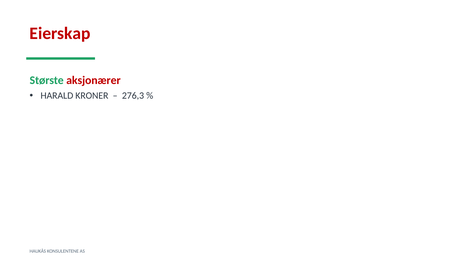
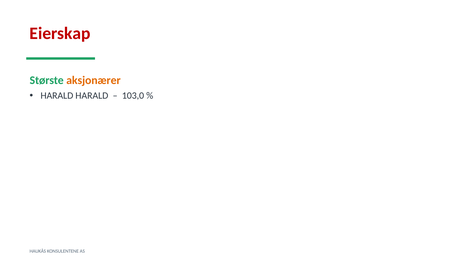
aksjonærer colour: red -> orange
HARALD KRONER: KRONER -> HARALD
276,3: 276,3 -> 103,0
